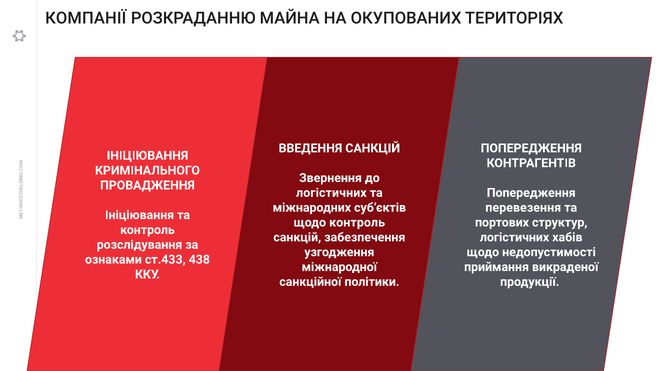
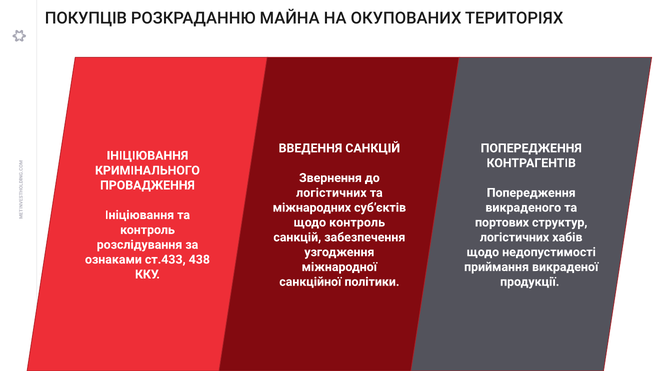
КОМПАНІЇ: КОМПАНІЇ -> ПОКУПЦІВ
перевезення: перевезення -> викраденого
